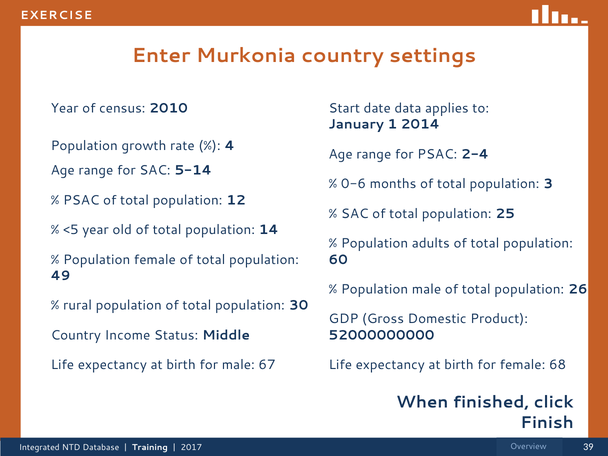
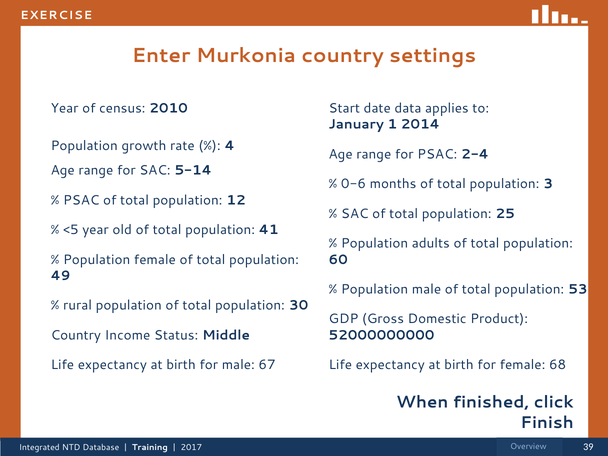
14: 14 -> 41
26: 26 -> 53
